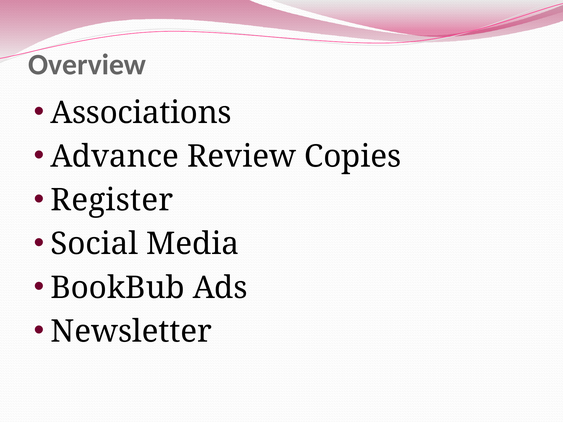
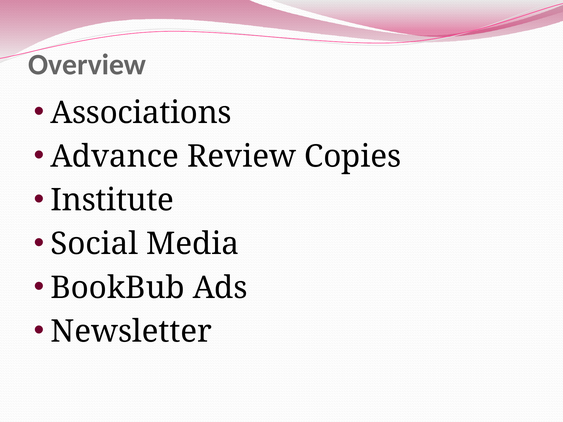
Register: Register -> Institute
